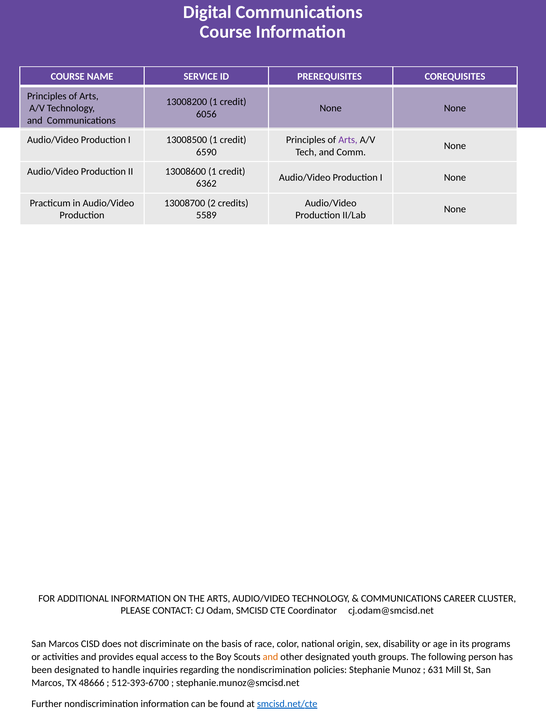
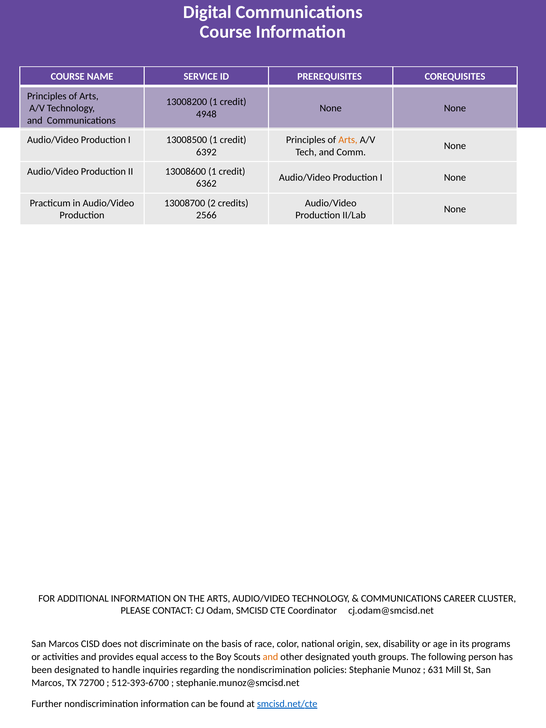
6056: 6056 -> 4948
Arts at (348, 140) colour: purple -> orange
6590: 6590 -> 6392
5589: 5589 -> 2566
48666: 48666 -> 72700
